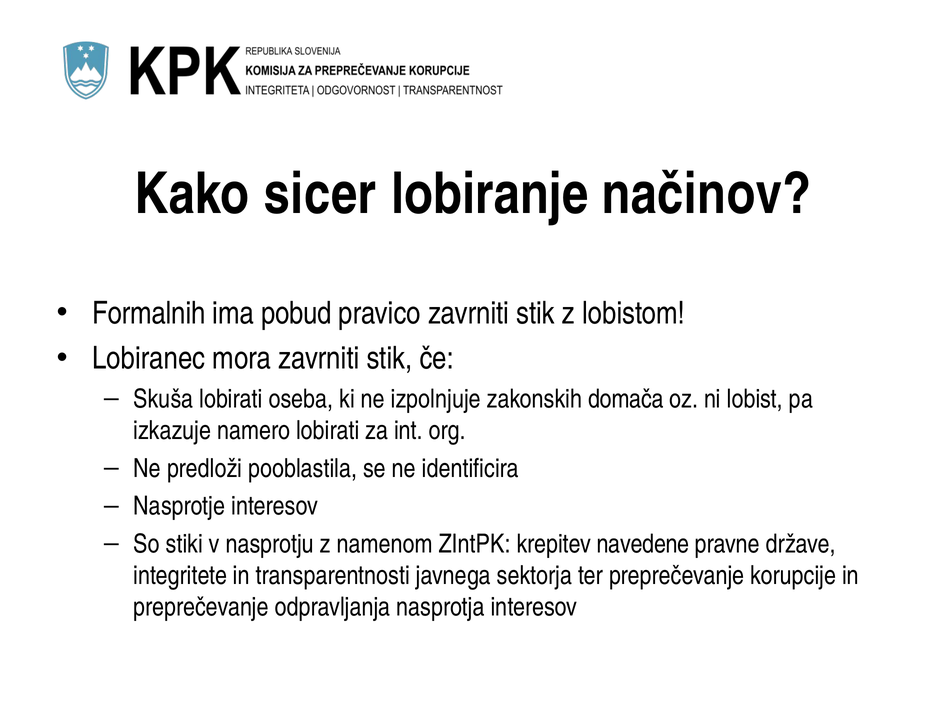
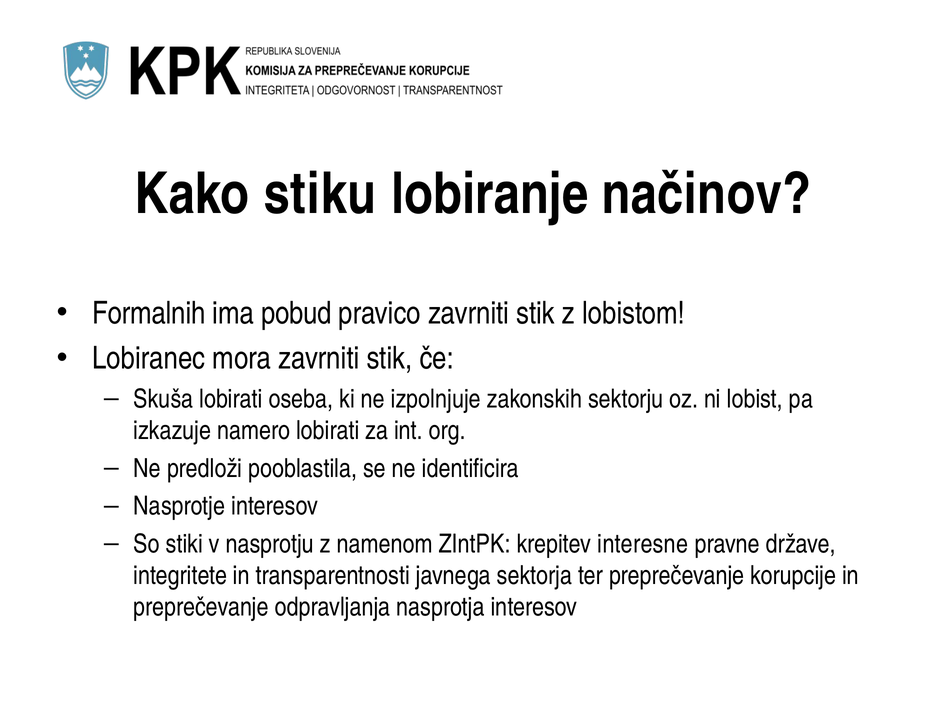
sicer: sicer -> stiku
domača: domača -> sektorju
navedene: navedene -> interesne
